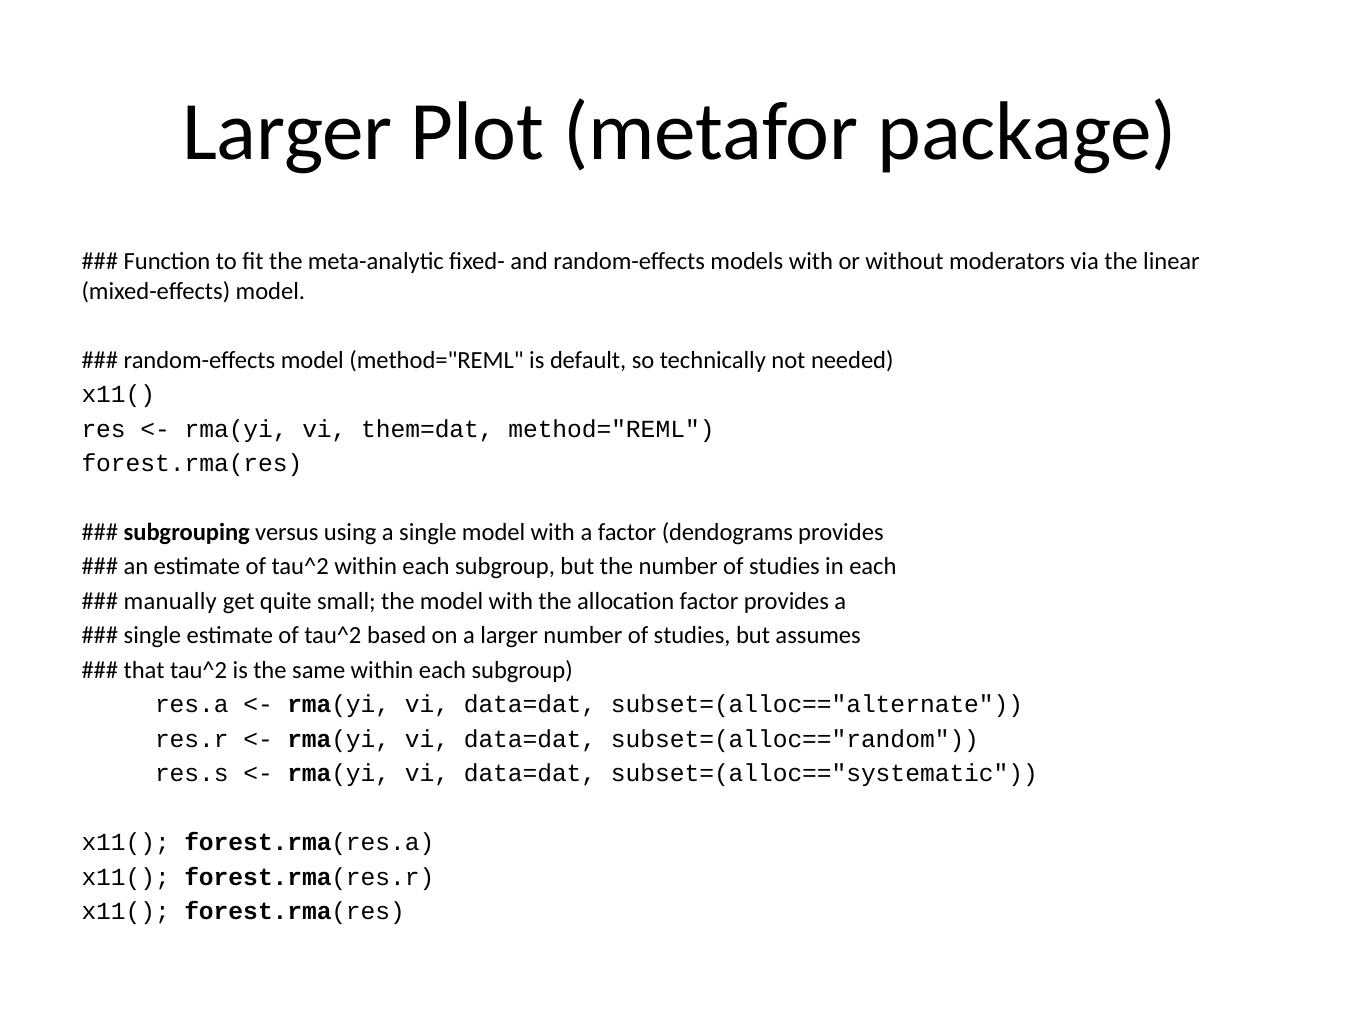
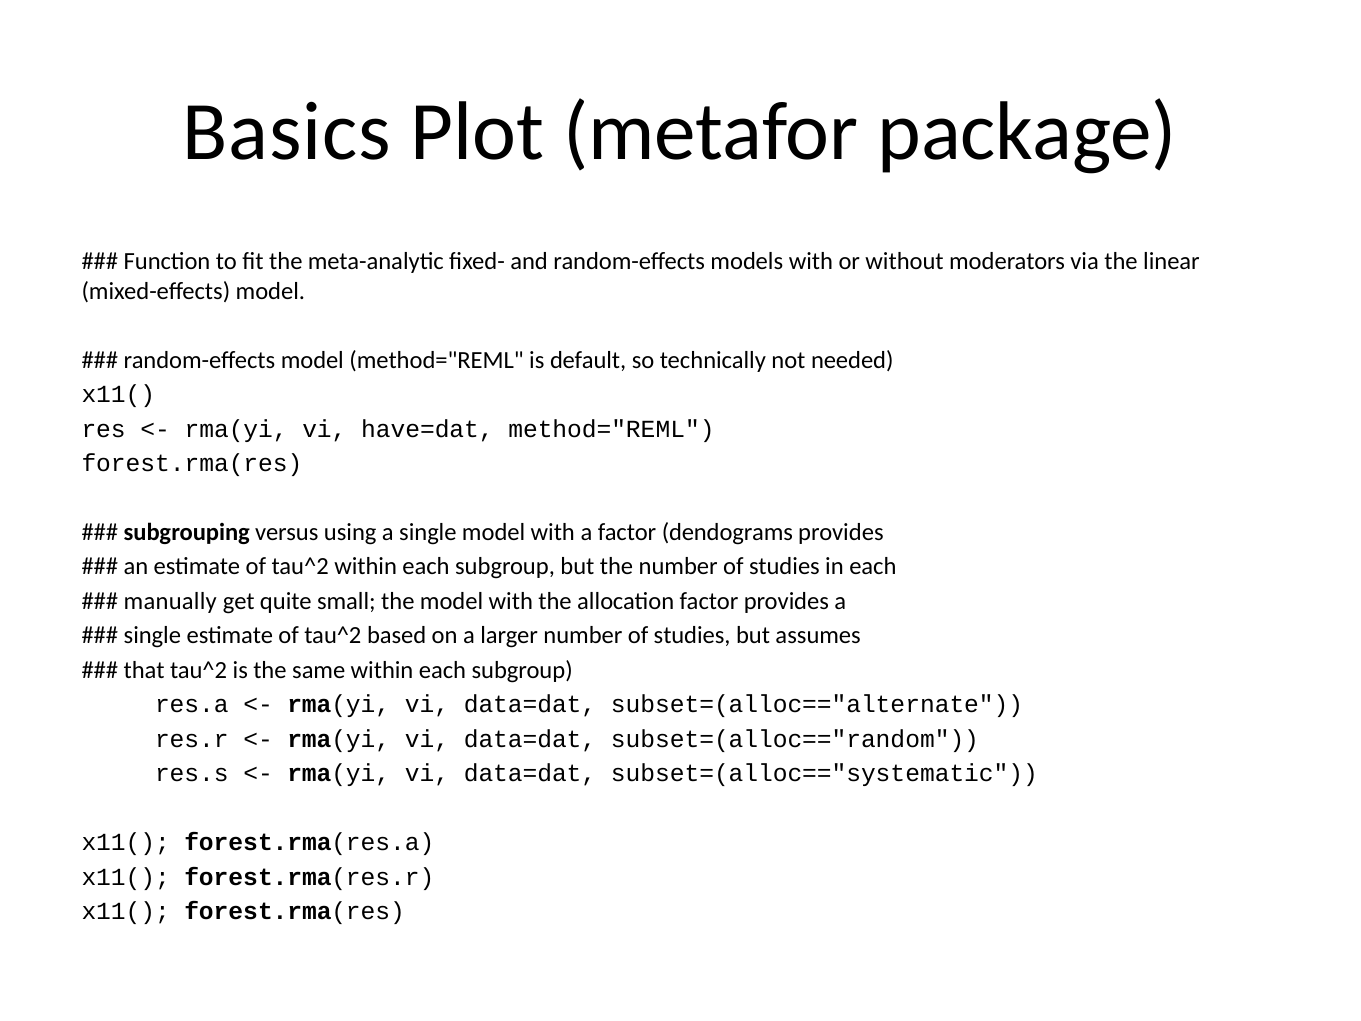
Larger at (288, 132): Larger -> Basics
them=dat: them=dat -> have=dat
